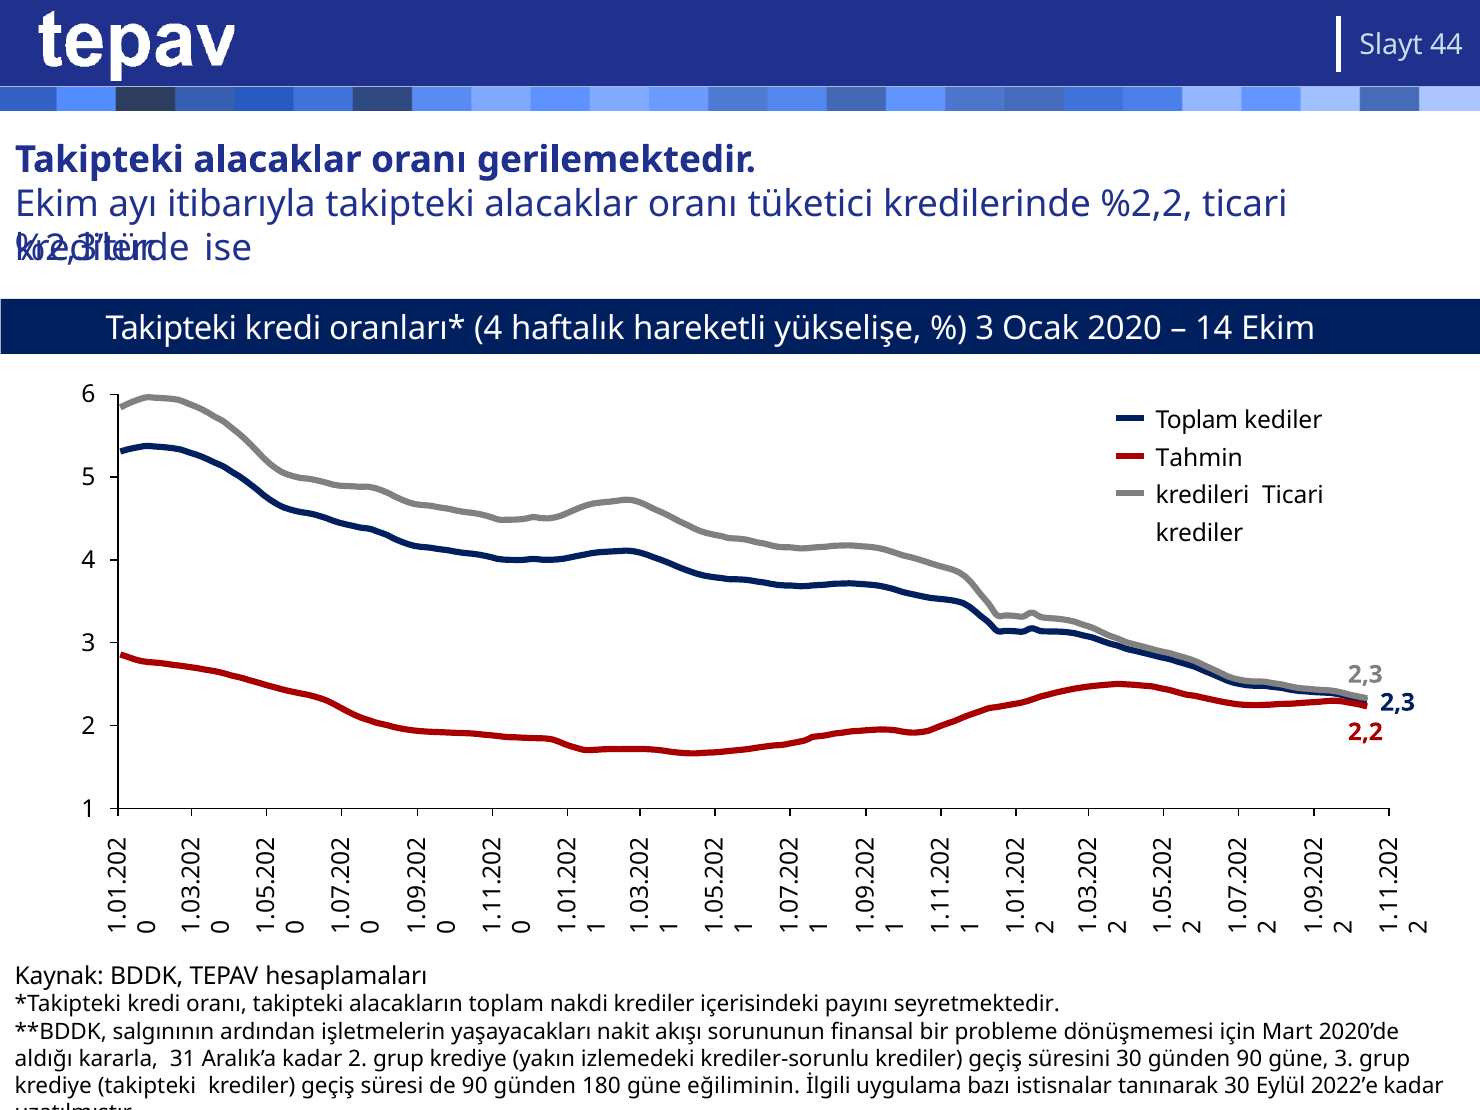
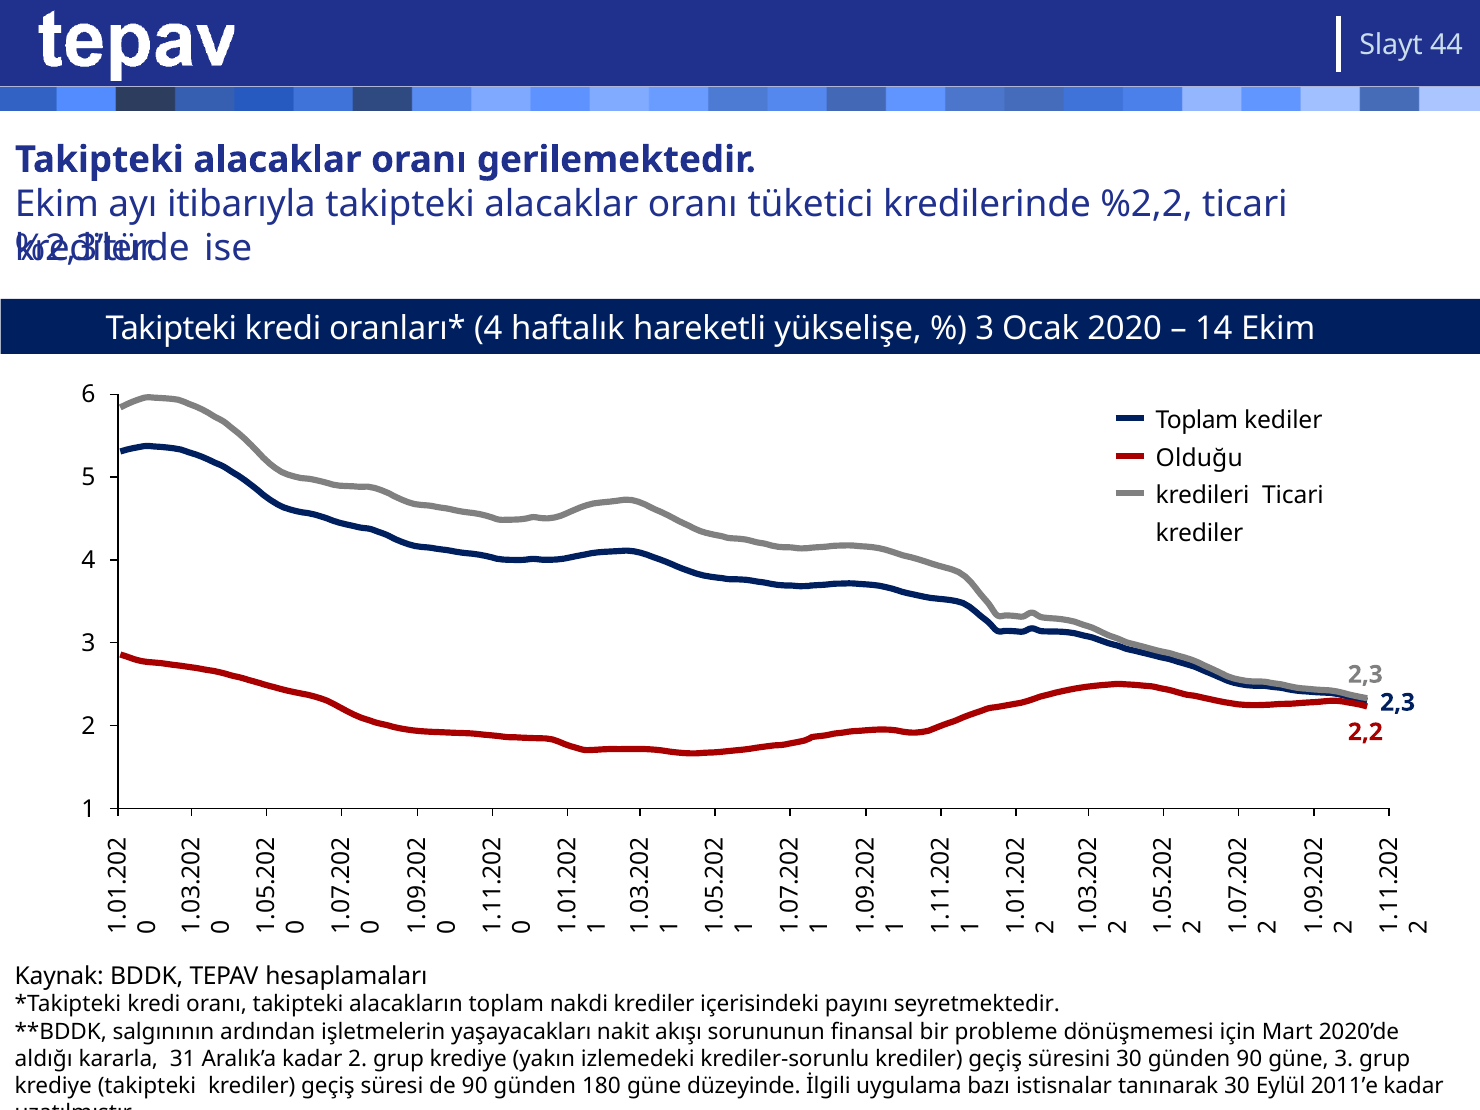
Tahmin: Tahmin -> Olduğu
eğiliminin: eğiliminin -> düzeyinde
2022’e: 2022’e -> 2011’e
